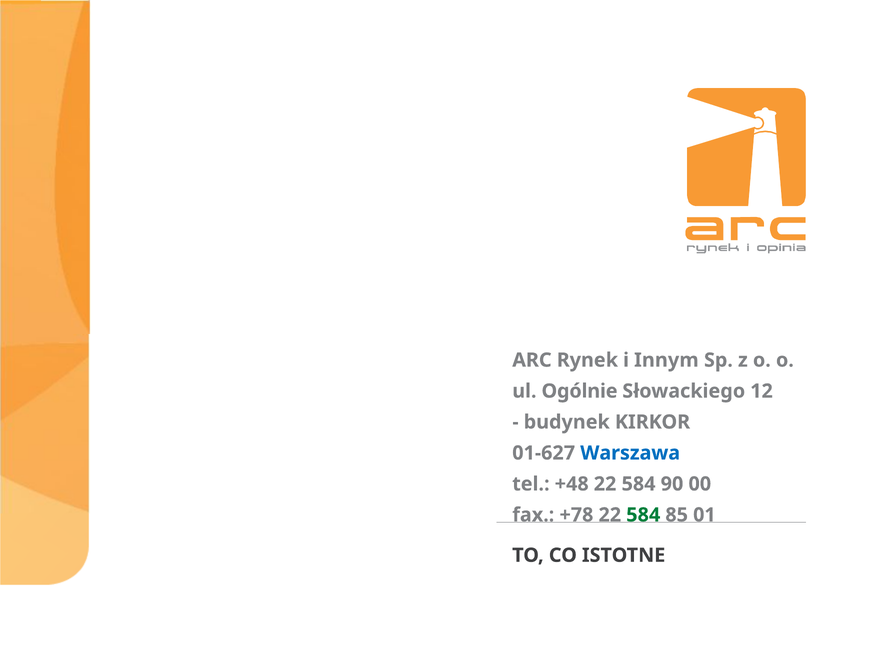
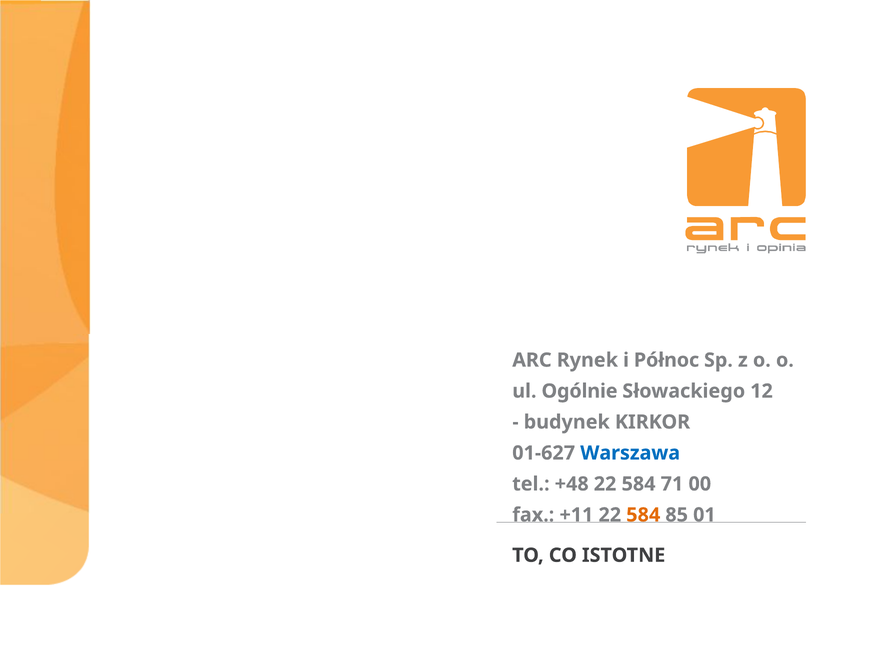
Innym: Innym -> Północ
90: 90 -> 71
+78: +78 -> +11
584 at (643, 515) colour: green -> orange
